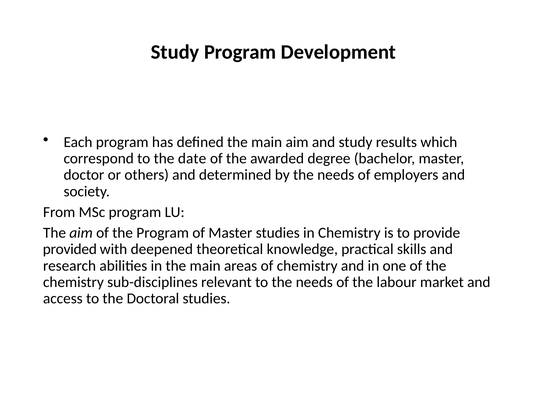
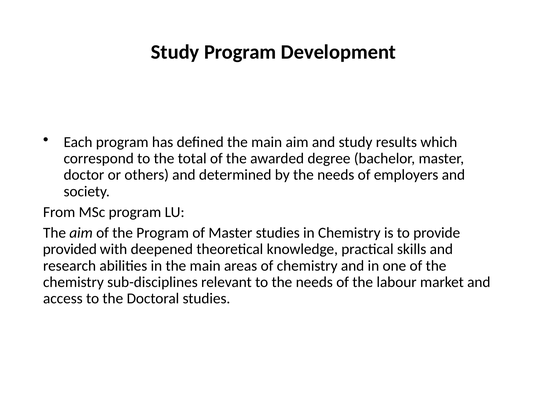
date: date -> total
